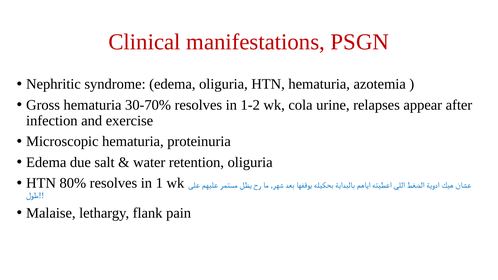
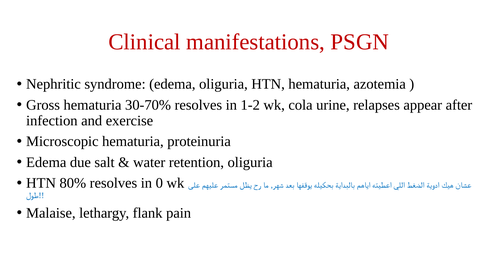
1: 1 -> 0
